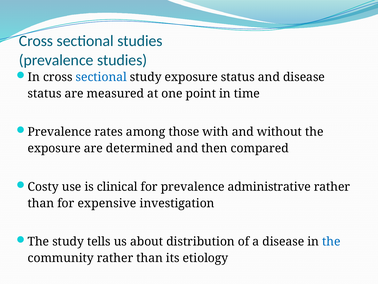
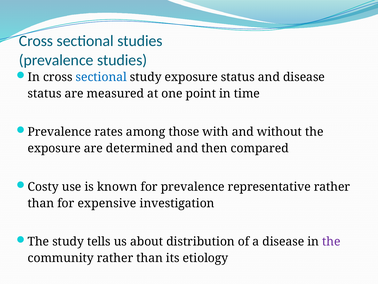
clinical: clinical -> known
administrative: administrative -> representative
the at (331, 241) colour: blue -> purple
